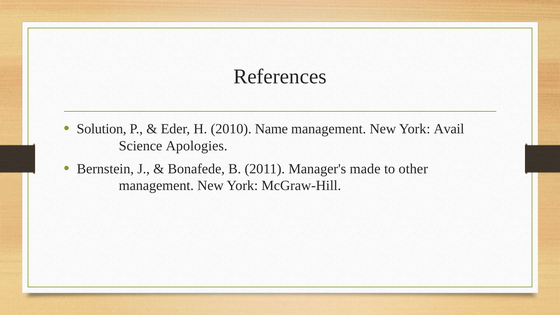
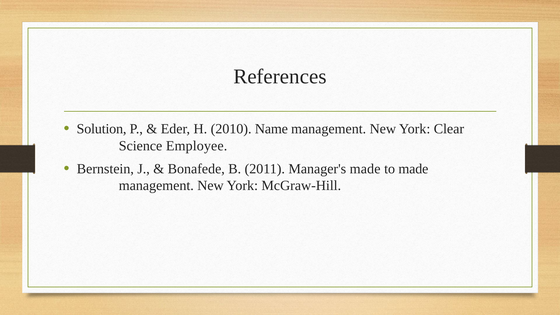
Avail: Avail -> Clear
Apologies: Apologies -> Employee
to other: other -> made
